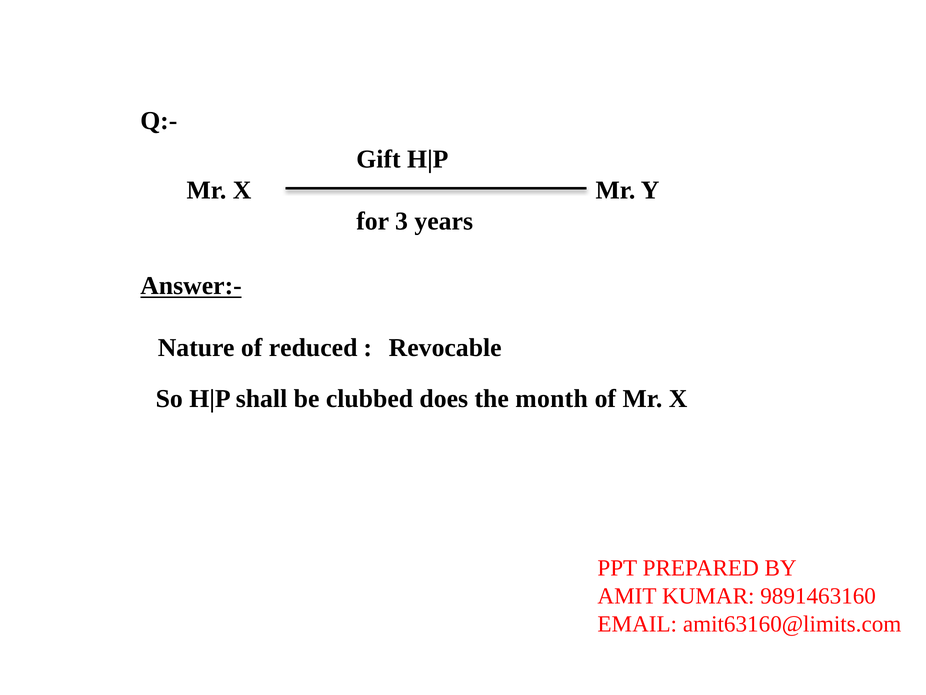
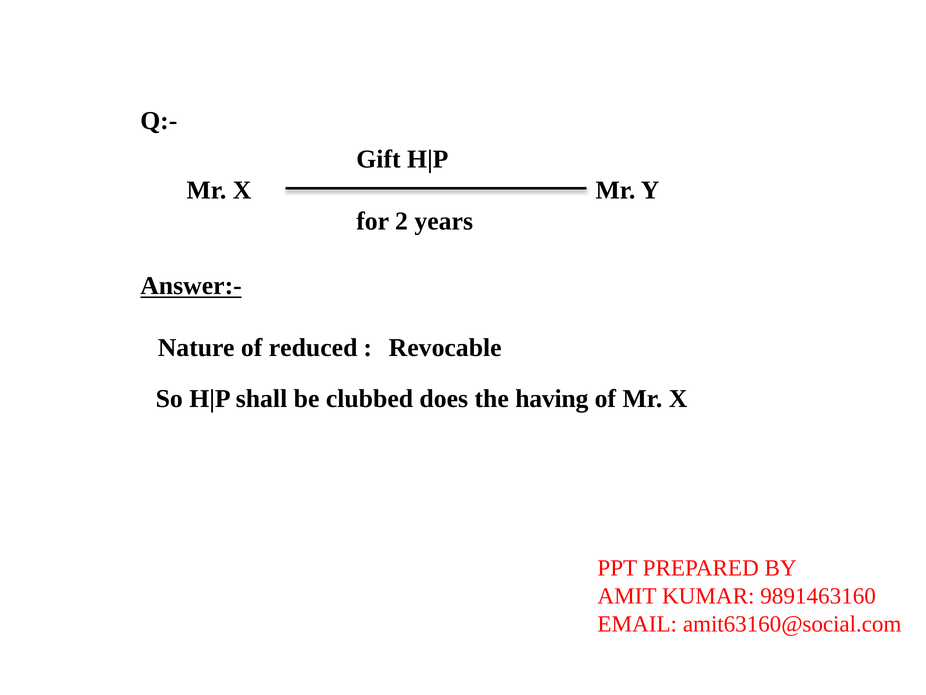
3: 3 -> 2
month: month -> having
amit63160@limits.com: amit63160@limits.com -> amit63160@social.com
